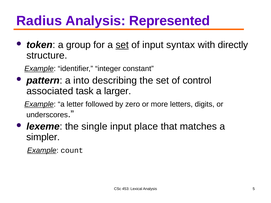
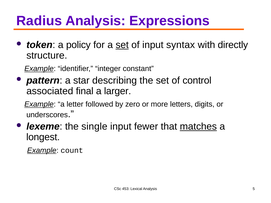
Represented: Represented -> Expressions
group: group -> policy
into: into -> star
task: task -> final
place: place -> fewer
matches underline: none -> present
simpler: simpler -> longest
